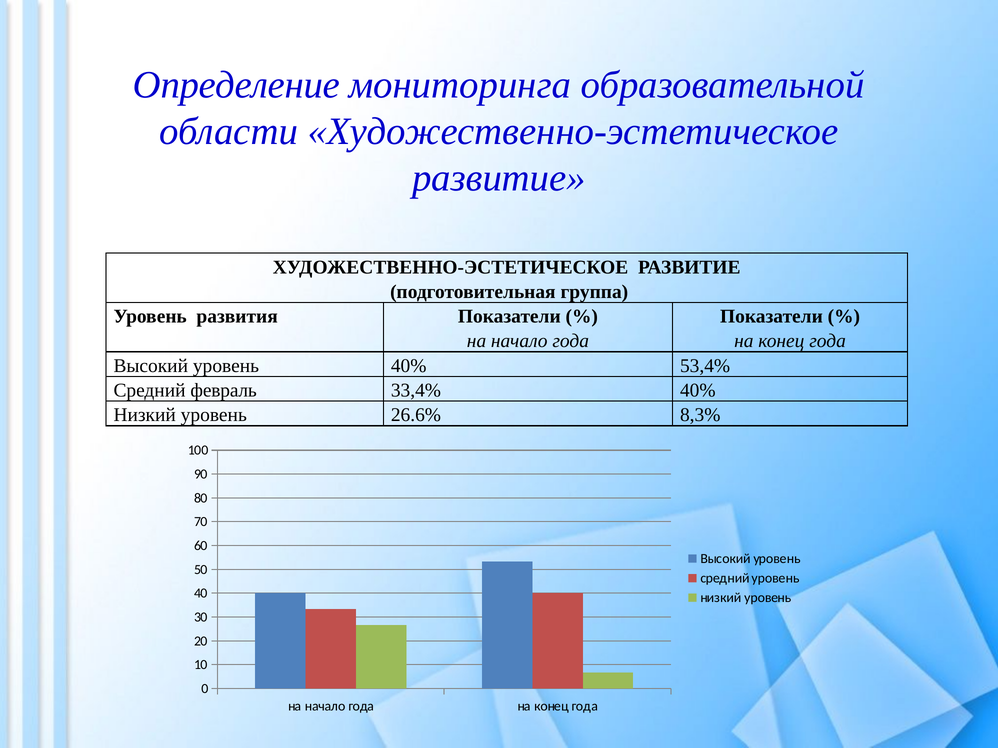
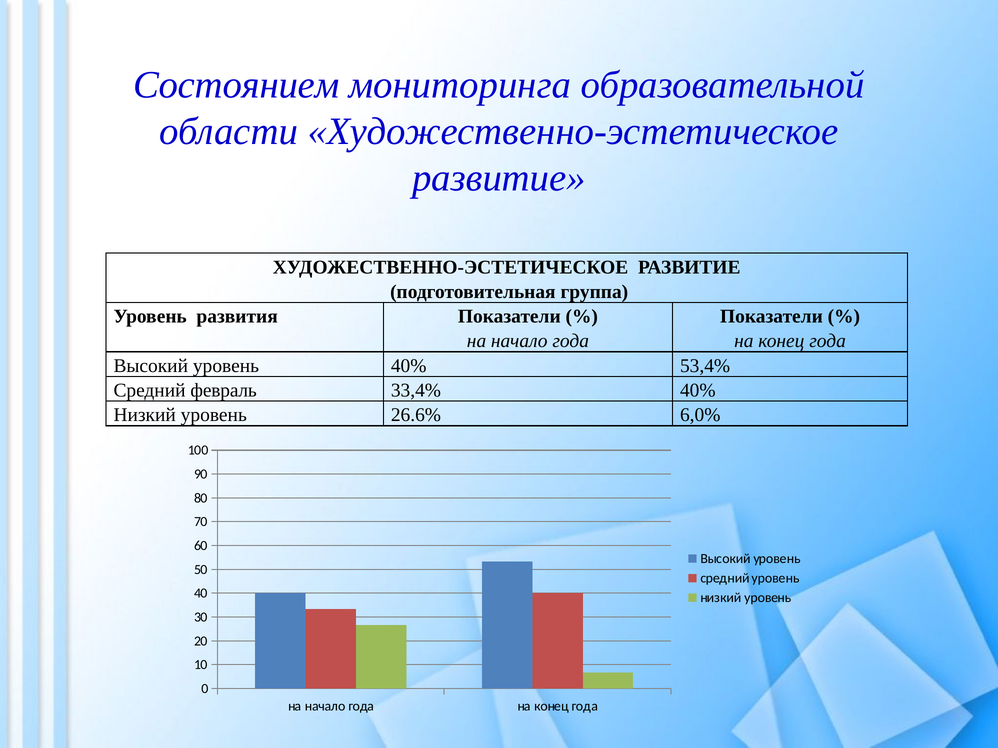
Определение: Определение -> Состоянием
8,3%: 8,3% -> 6,0%
